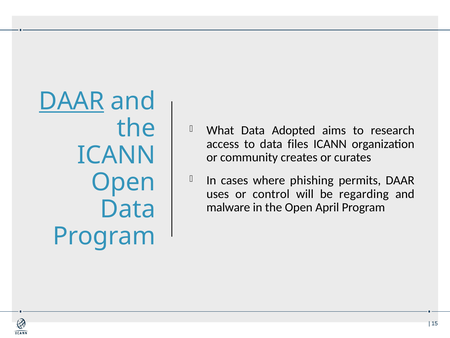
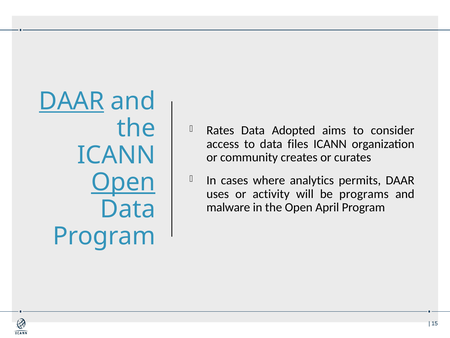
What: What -> Rates
research: research -> consider
Open at (123, 182) underline: none -> present
phishing: phishing -> analytics
control: control -> activity
regarding: regarding -> programs
